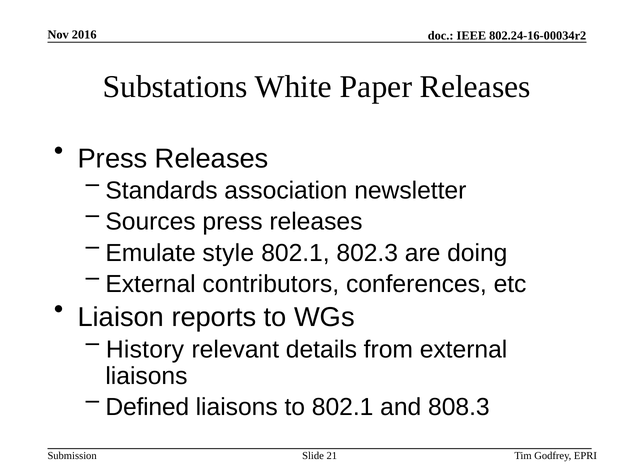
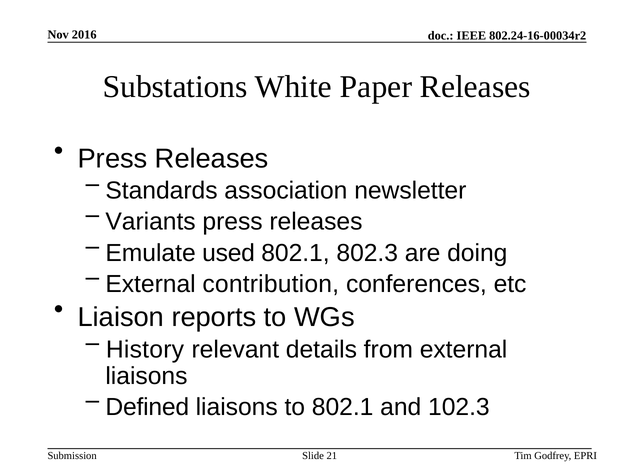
Sources: Sources -> Variants
style: style -> used
contributors: contributors -> contribution
808.3: 808.3 -> 102.3
